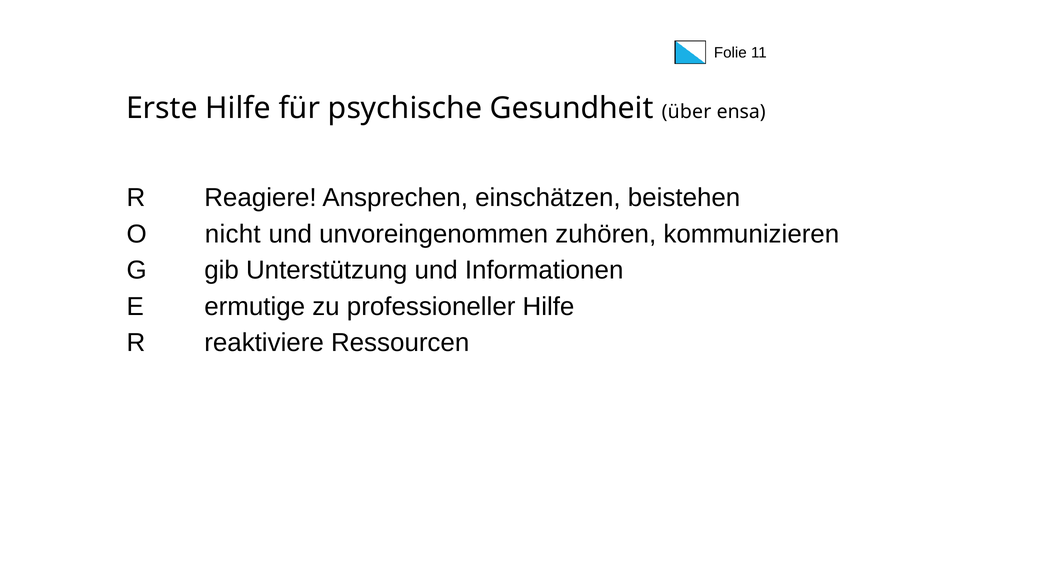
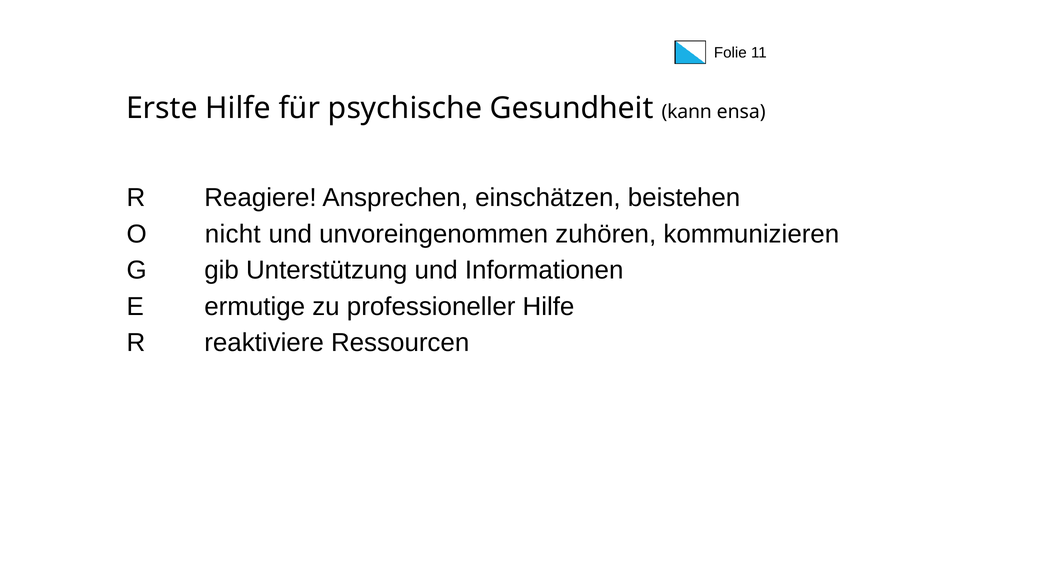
über: über -> kann
